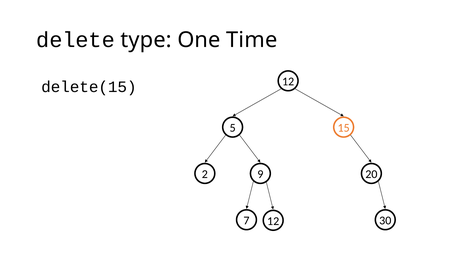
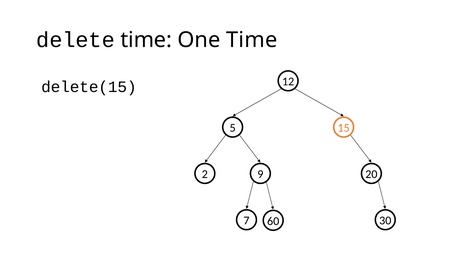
delete type: type -> time
7 12: 12 -> 60
